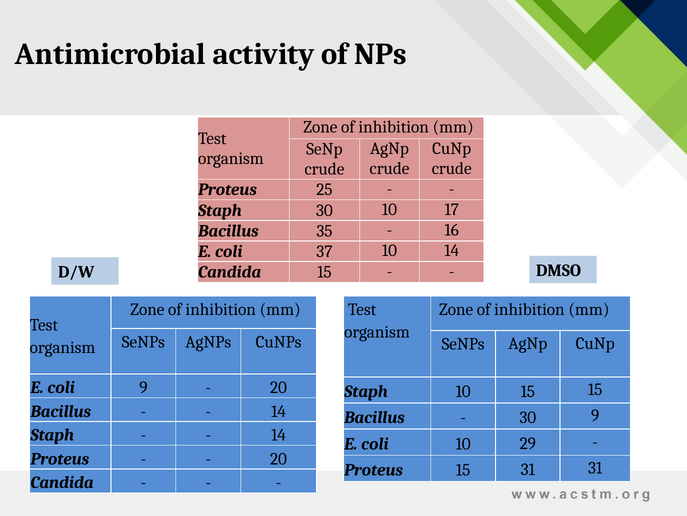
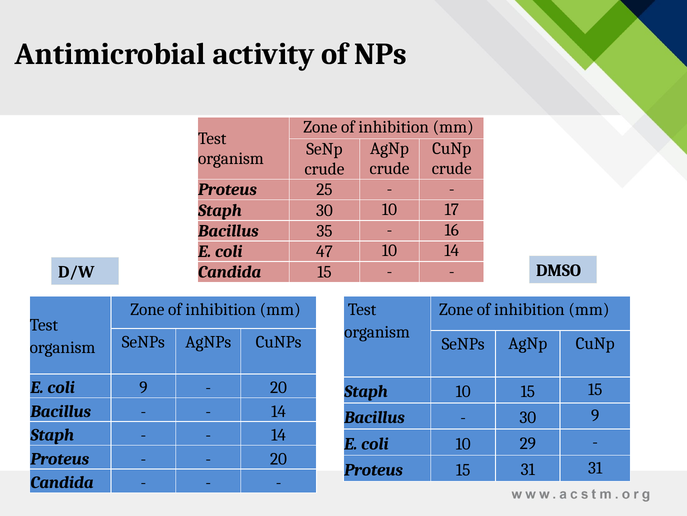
37: 37 -> 47
